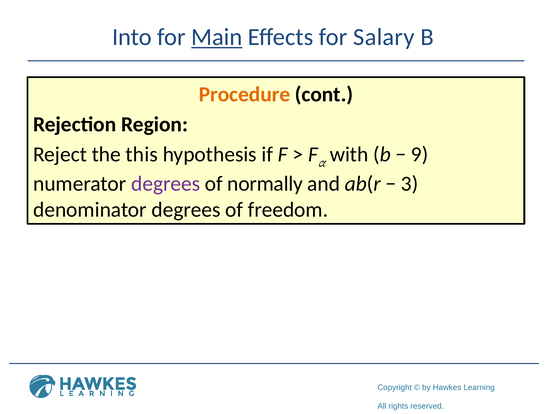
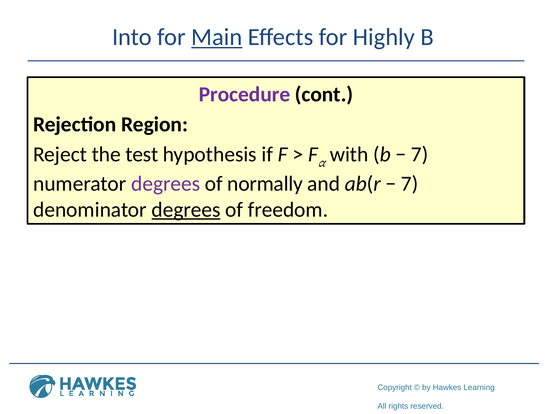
Salary: Salary -> Highly
Procedure colour: orange -> purple
this: this -> test
9 at (420, 155): 9 -> 7
3 at (410, 184): 3 -> 7
degrees at (186, 210) underline: none -> present
